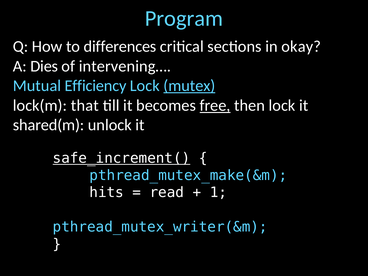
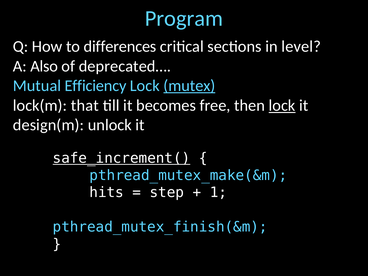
okay: okay -> level
Dies: Dies -> Also
intervening…: intervening… -> deprecated…
free underline: present -> none
lock at (282, 105) underline: none -> present
shared(m: shared(m -> design(m
read: read -> step
pthread_mutex_writer(&m: pthread_mutex_writer(&m -> pthread_mutex_finish(&m
